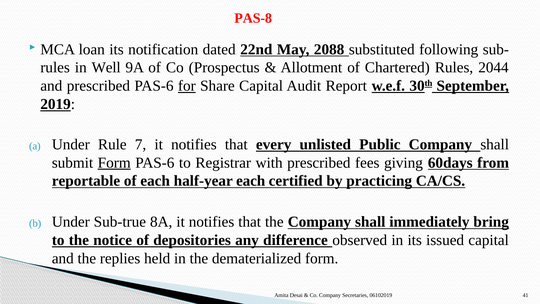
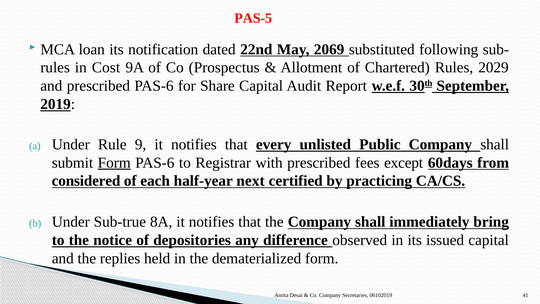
PAS-8: PAS-8 -> PAS-5
2088: 2088 -> 2069
Well: Well -> Cost
2044: 2044 -> 2029
for underline: present -> none
7: 7 -> 9
giving: giving -> except
reportable: reportable -> considered
half-year each: each -> next
